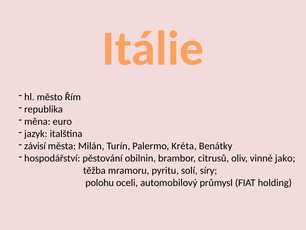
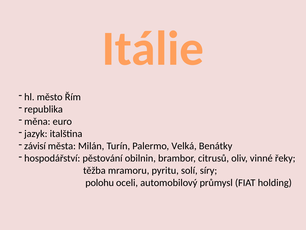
Kréta: Kréta -> Velká
jako: jako -> řeky
